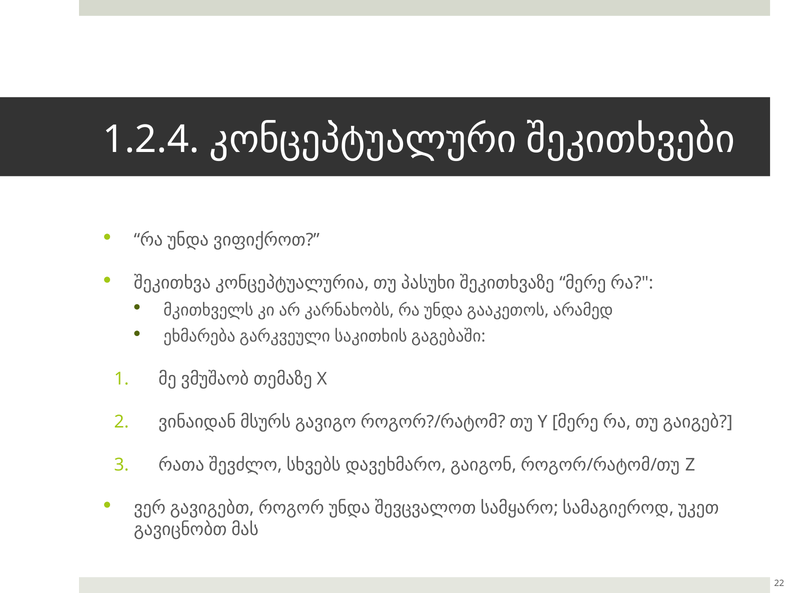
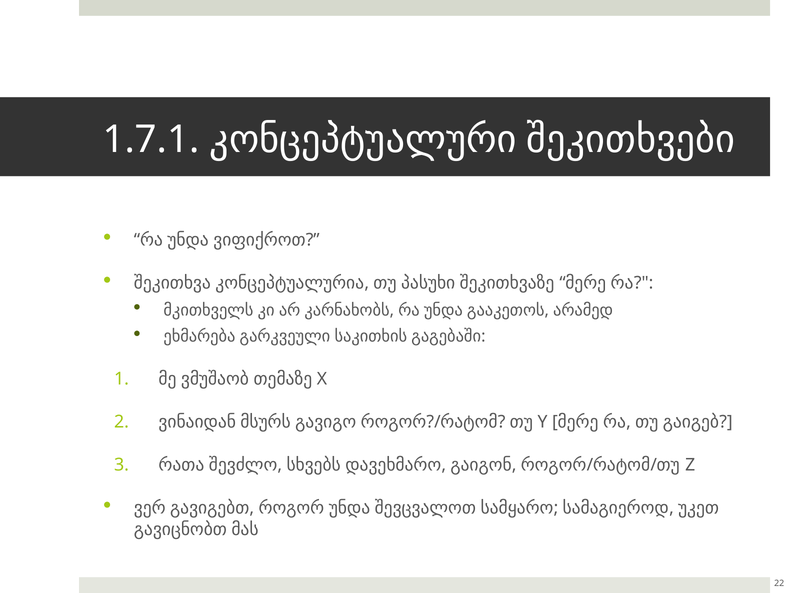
1.2.4: 1.2.4 -> 1.7.1
